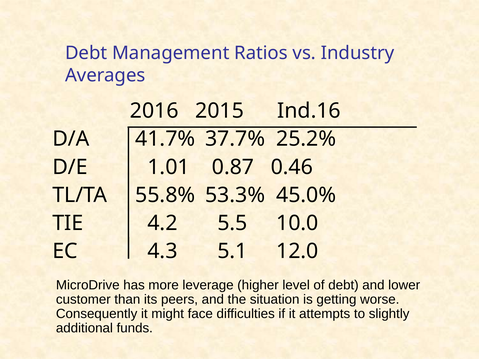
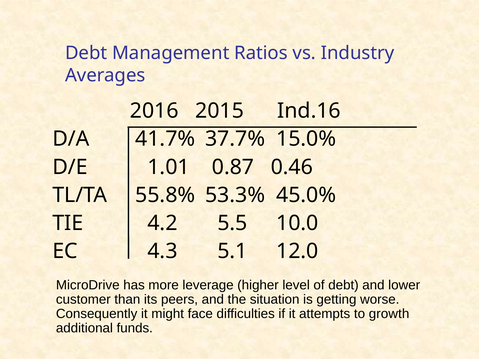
25.2%: 25.2% -> 15.0%
slightly: slightly -> growth
